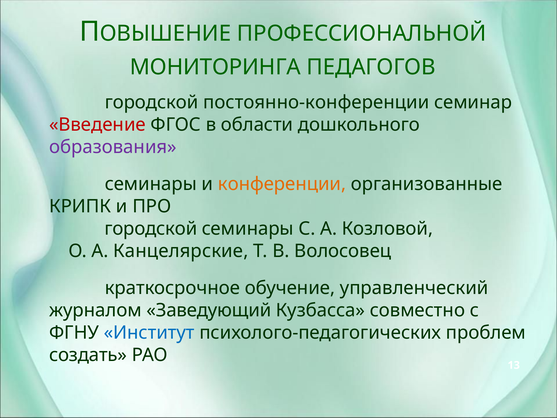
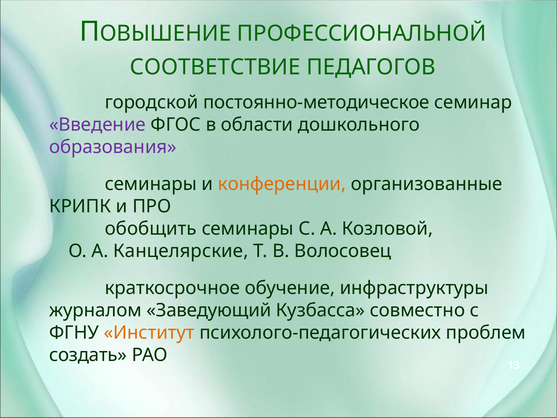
МОНИТОРИНГА: МОНИТОРИНГА -> СООТВЕТСТВИЕ
постоянно-конференции: постоянно-конференции -> постоянно-методическое
Введение colour: red -> purple
городской at (151, 229): городской -> обобщить
управленческий: управленческий -> инфраструктуры
Институт colour: blue -> orange
